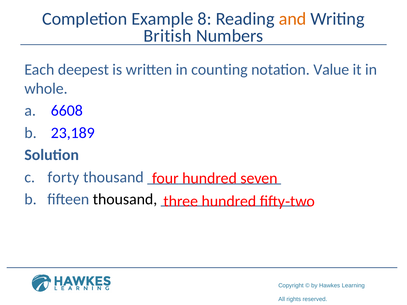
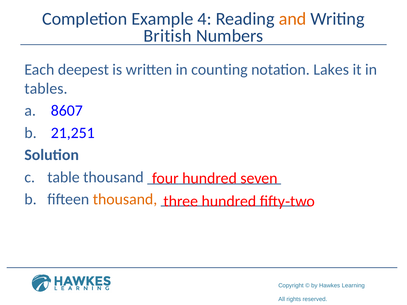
8: 8 -> 4
Value: Value -> Lakes
whole: whole -> tables
6608: 6608 -> 8607
23,189: 23,189 -> 21,251
forty: forty -> table
thousand at (125, 199) colour: black -> orange
